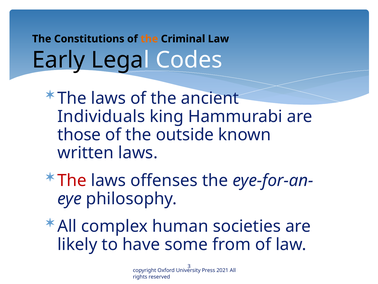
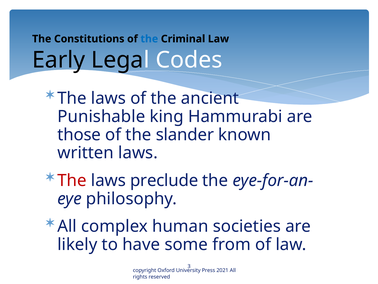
the at (149, 39) colour: orange -> blue
Individuals: Individuals -> Punishable
outside: outside -> slander
offenses: offenses -> preclude
